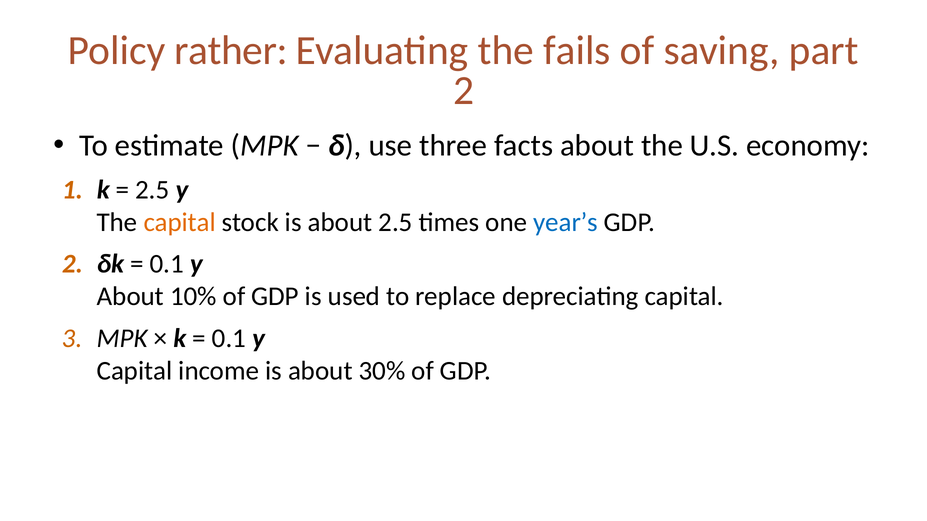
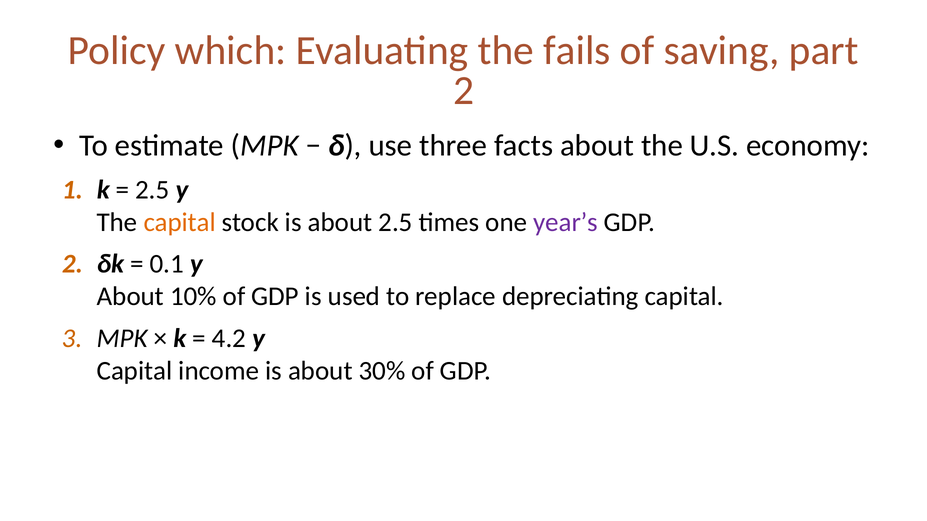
rather: rather -> which
year’s colour: blue -> purple
0.1 at (229, 339): 0.1 -> 4.2
